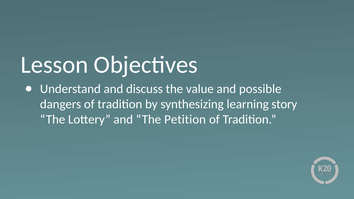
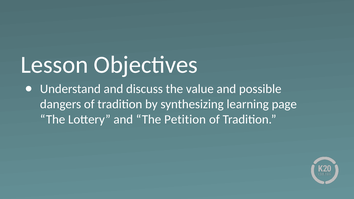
story: story -> page
